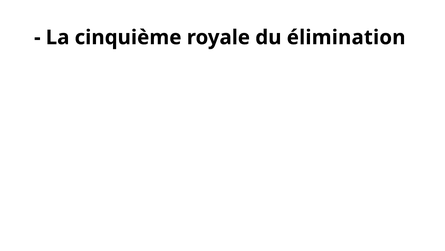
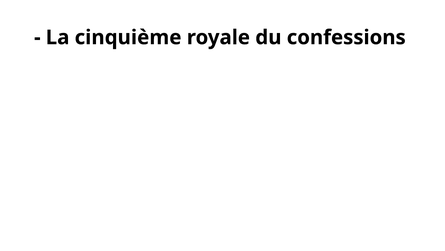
élimination: élimination -> confessions
